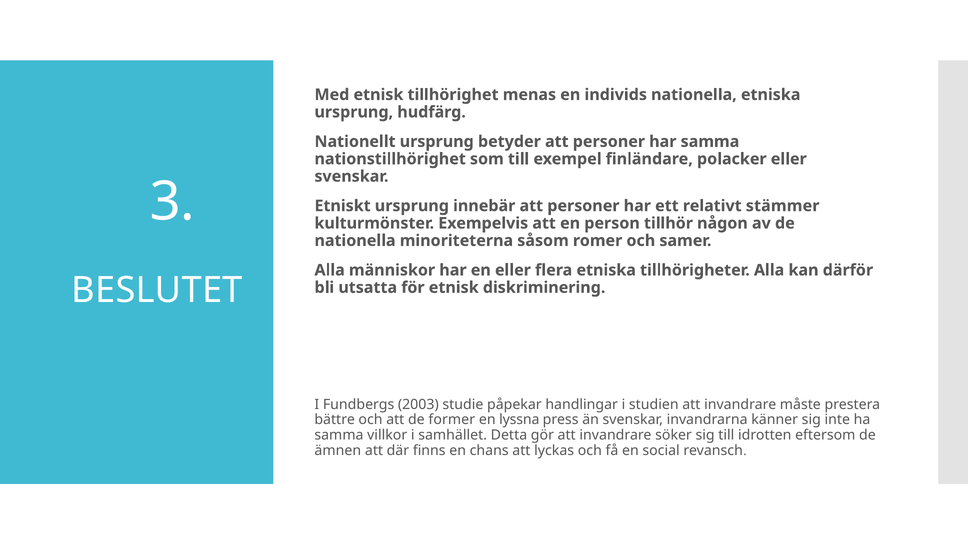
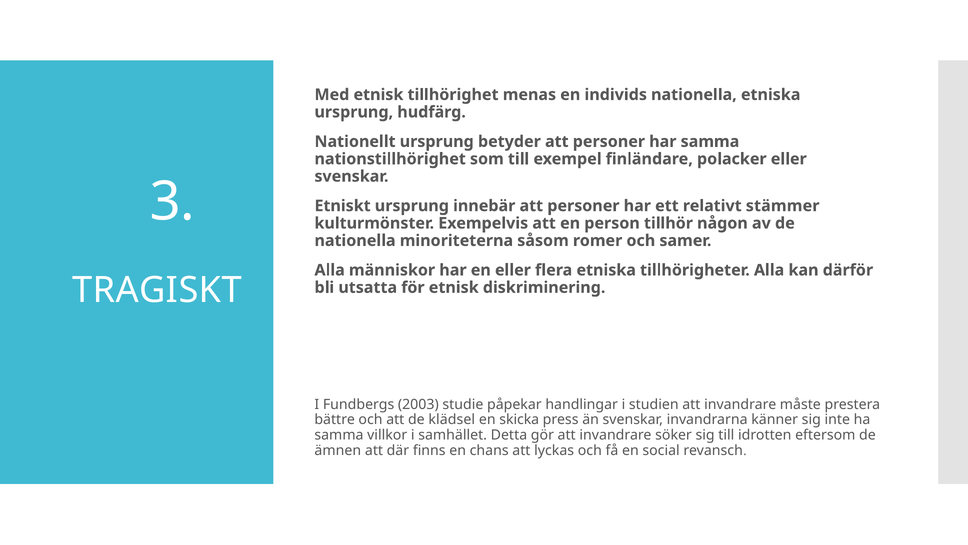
BESLUTET: BESLUTET -> TRAGISKT
former: former -> klädsel
lyssna: lyssna -> skicka
